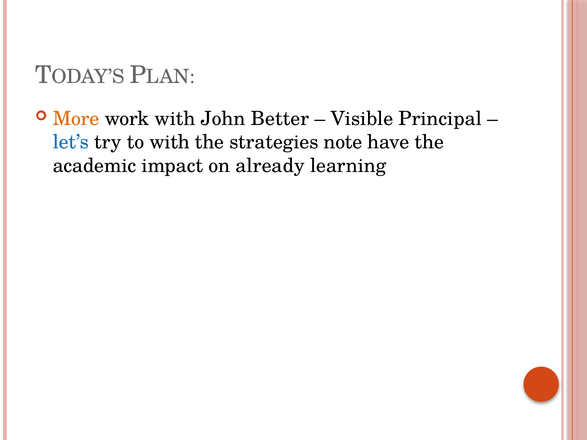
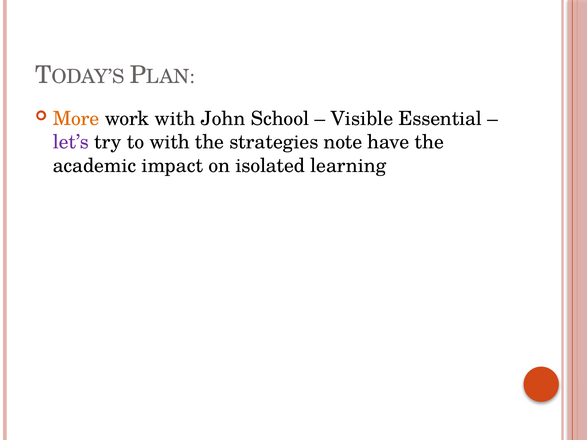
Better: Better -> School
Principal: Principal -> Essential
let’s colour: blue -> purple
already: already -> isolated
